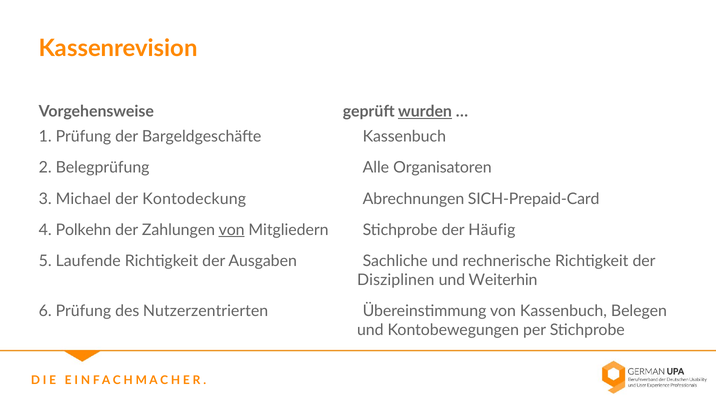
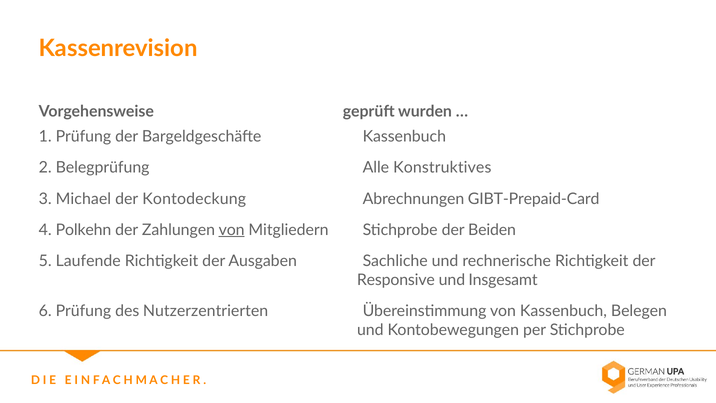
wurden underline: present -> none
Organisatoren: Organisatoren -> Konstruktives
SICH-Prepaid-Card: SICH-Prepaid-Card -> GIBT-Prepaid-Card
Häufig: Häufig -> Beiden
Disziplinen: Disziplinen -> Responsive
Weiterhin: Weiterhin -> Insgesamt
